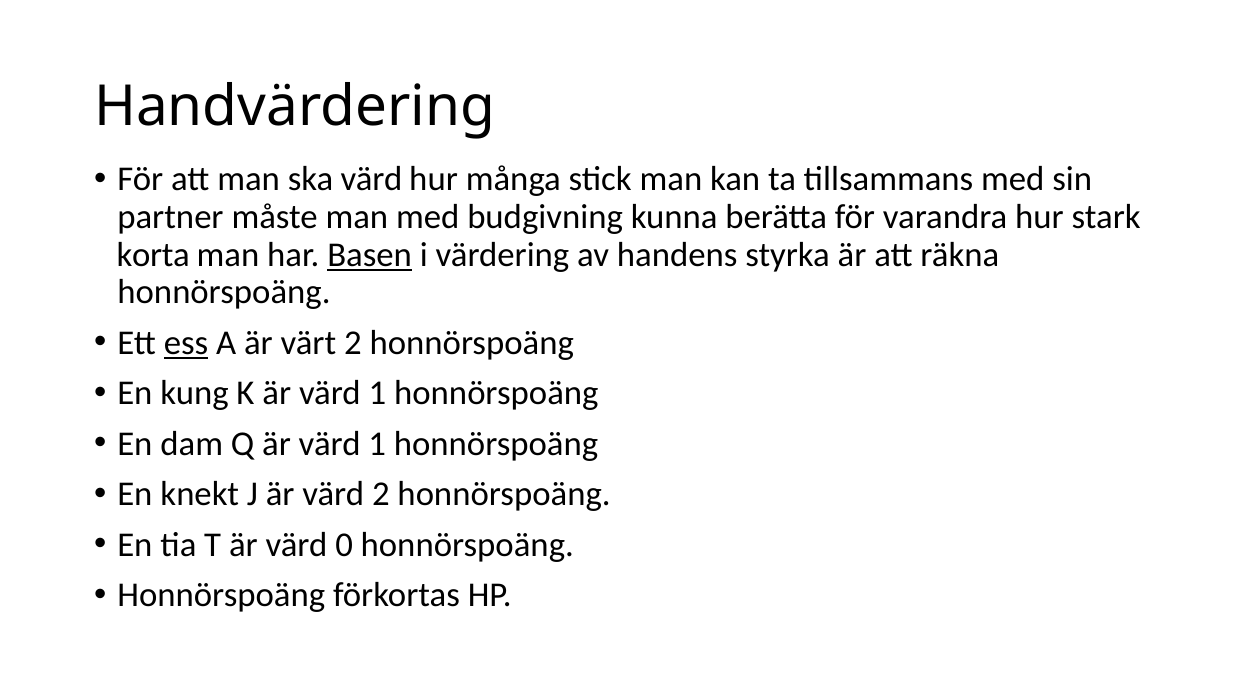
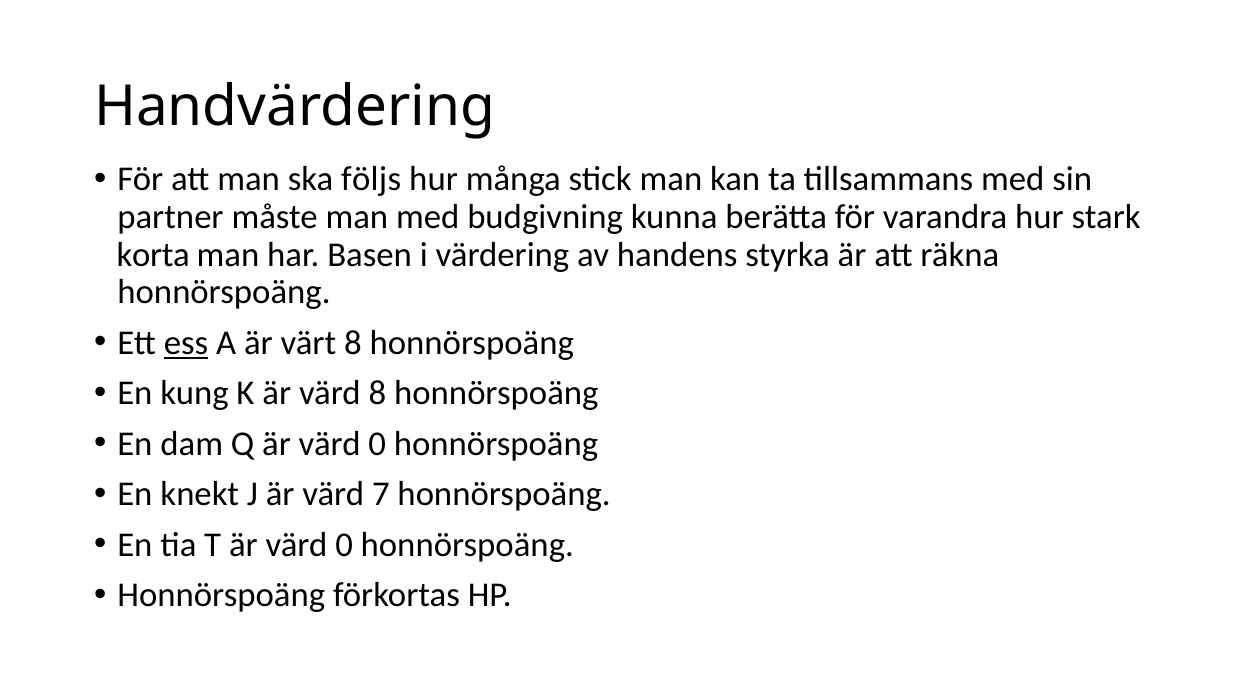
ska värd: värd -> följs
Basen underline: present -> none
värt 2: 2 -> 8
K är värd 1: 1 -> 8
Q är värd 1: 1 -> 0
värd 2: 2 -> 7
